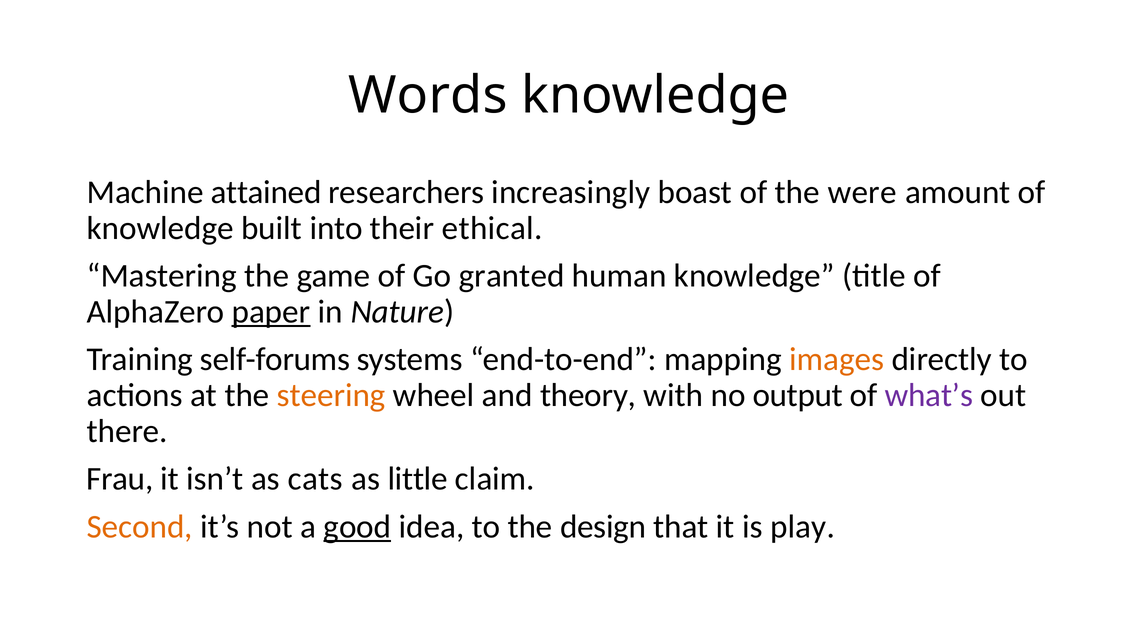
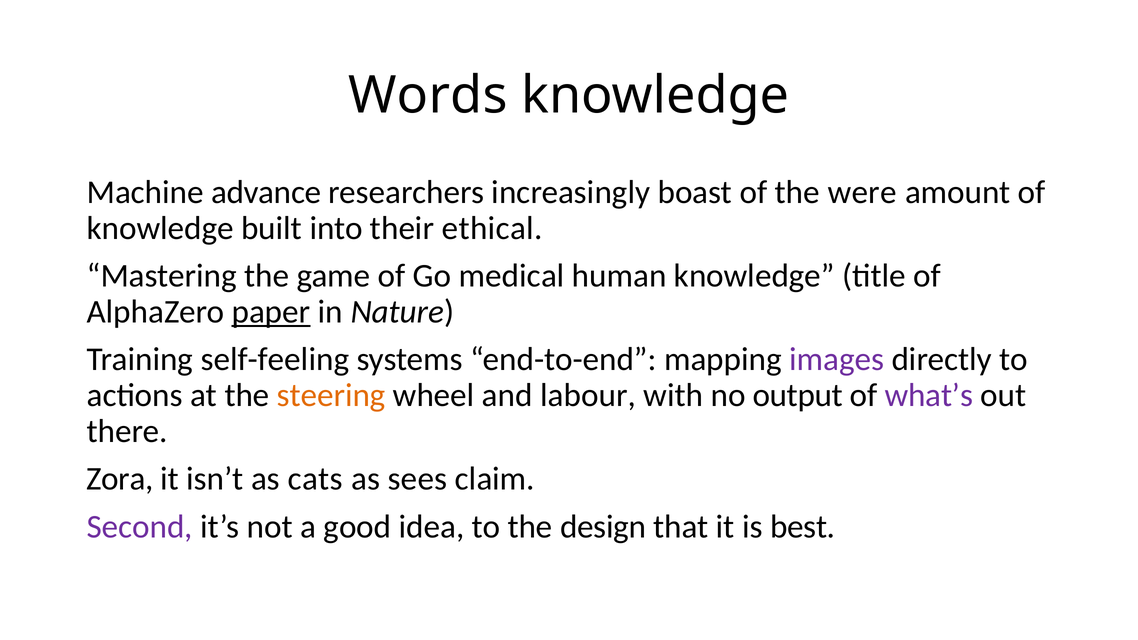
attained: attained -> advance
granted: granted -> medical
self-forums: self-forums -> self-feeling
images colour: orange -> purple
theory: theory -> labour
Frau: Frau -> Zora
little: little -> sees
Second colour: orange -> purple
good underline: present -> none
play: play -> best
